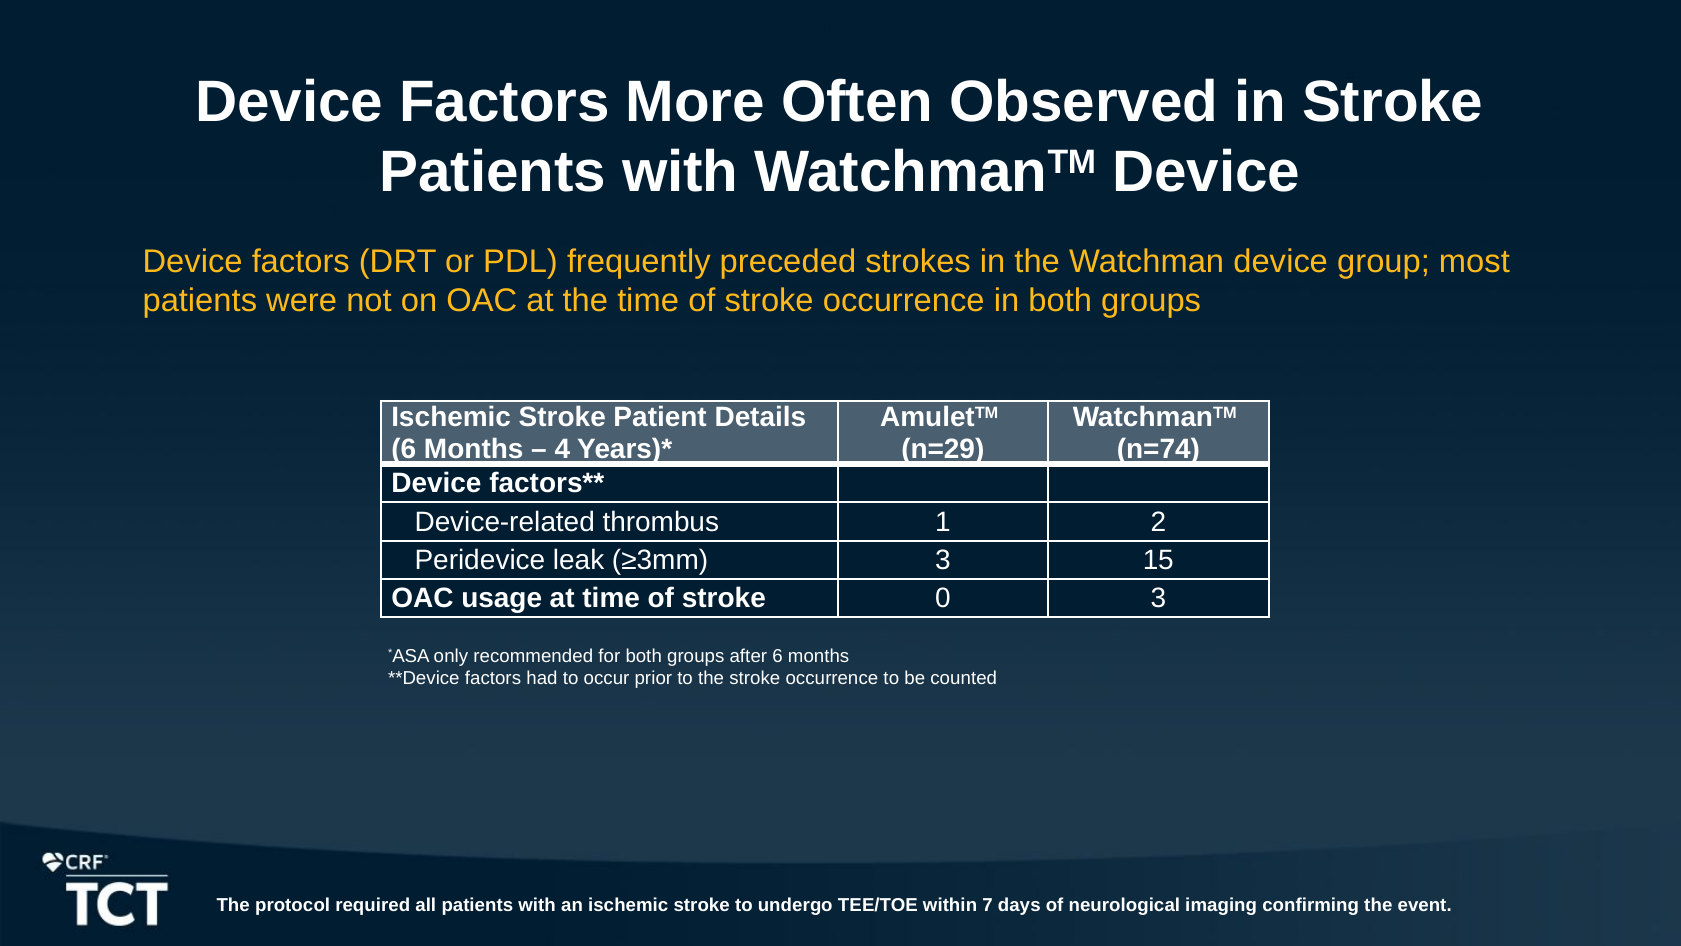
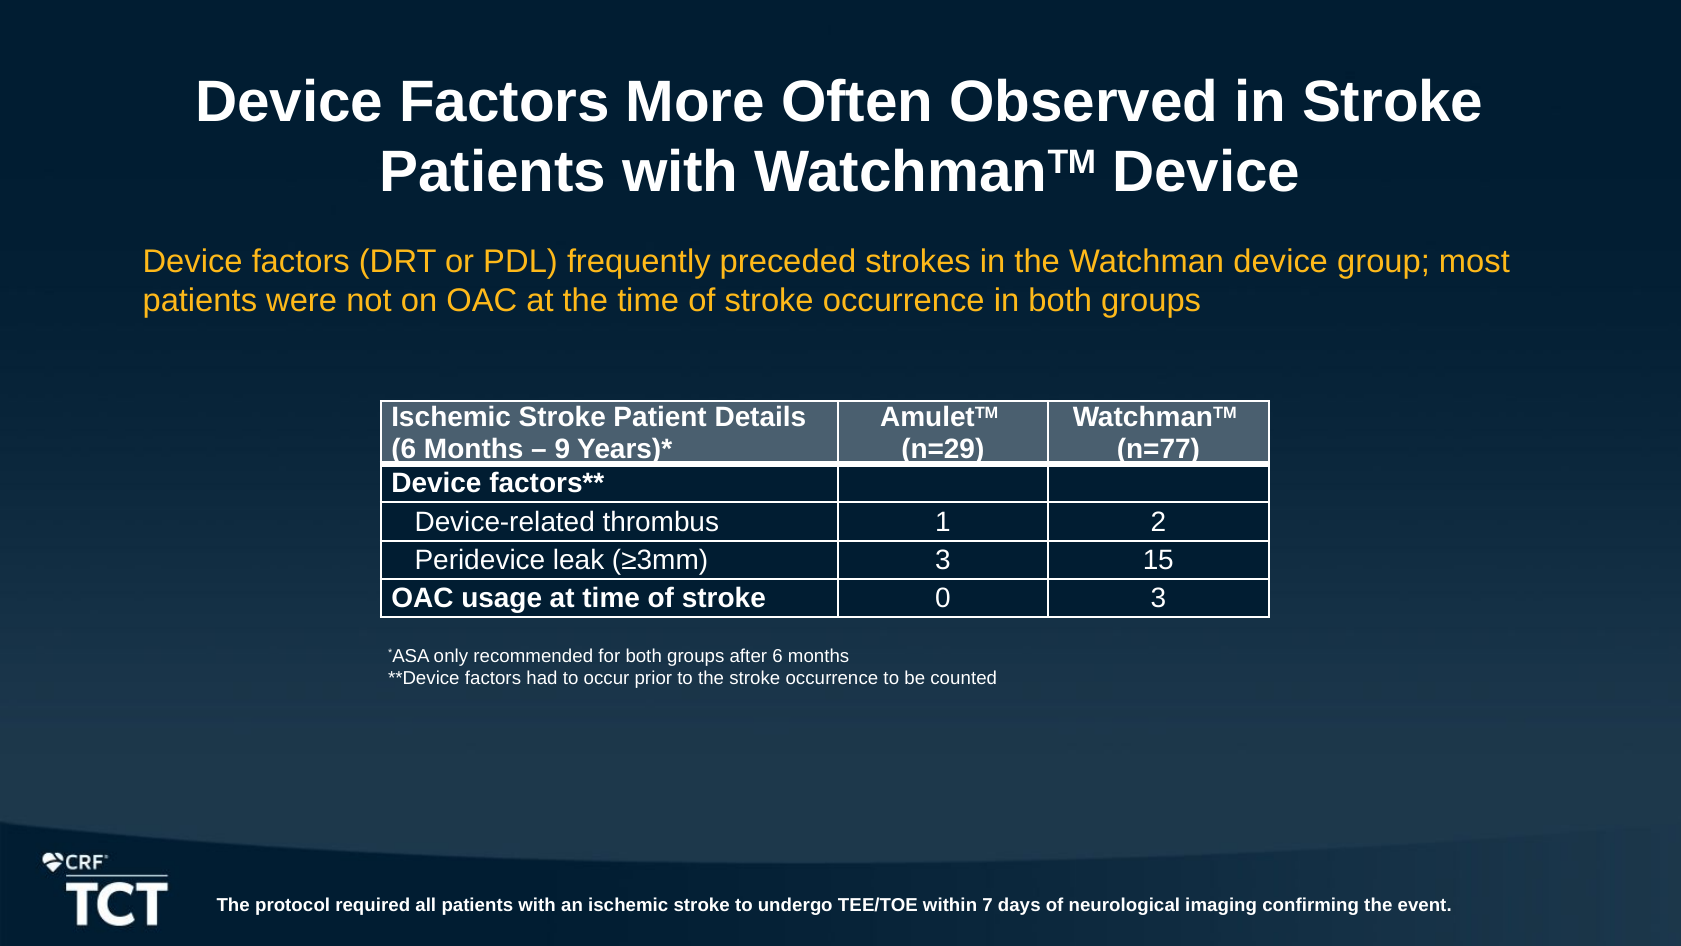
4: 4 -> 9
n=74: n=74 -> n=77
